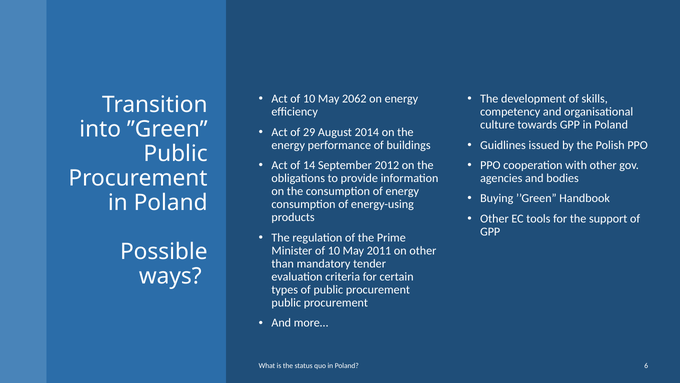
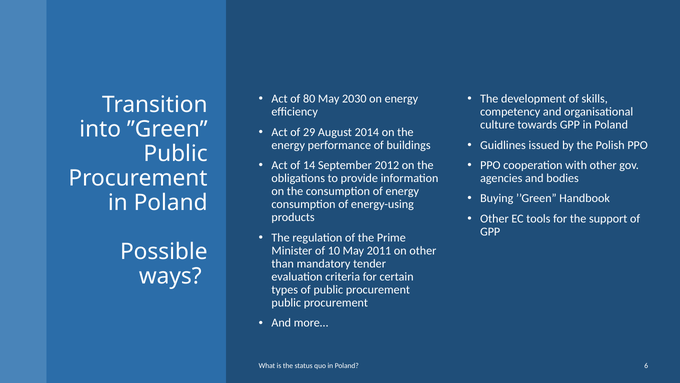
Act of 10: 10 -> 80
2062: 2062 -> 2030
